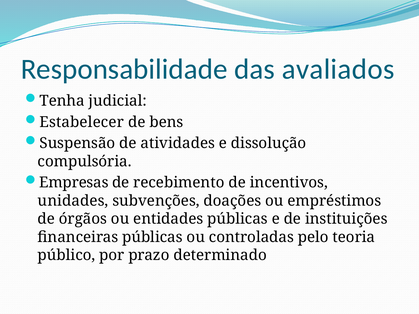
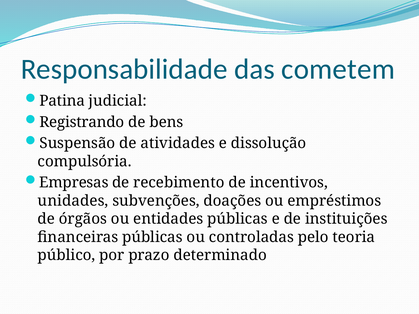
avaliados: avaliados -> cometem
Tenha: Tenha -> Patina
Estabelecer: Estabelecer -> Registrando
